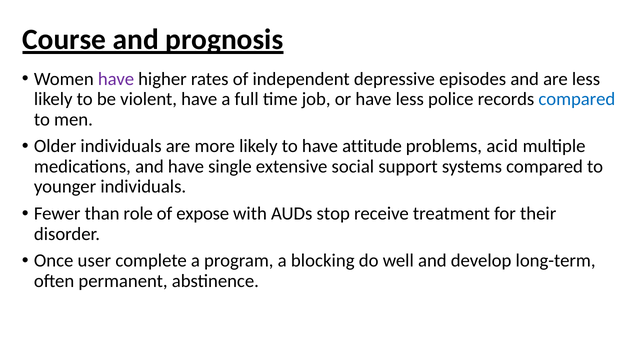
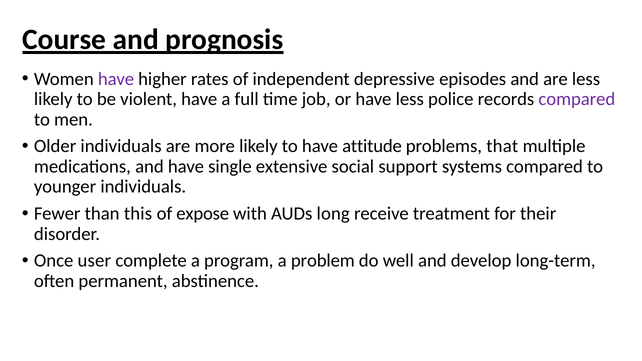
compared at (577, 99) colour: blue -> purple
acid: acid -> that
role: role -> this
stop: stop -> long
blocking: blocking -> problem
